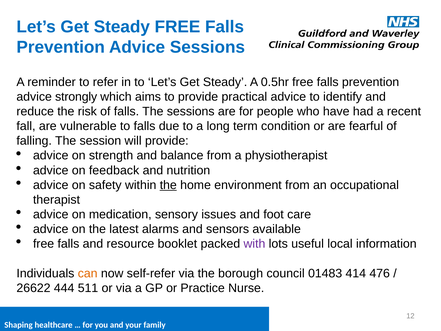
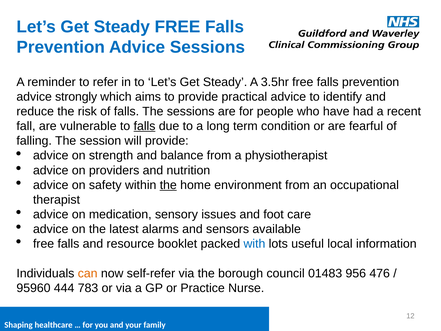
0.5hr: 0.5hr -> 3.5hr
falls at (145, 126) underline: none -> present
feedback: feedback -> providers
with colour: purple -> blue
414: 414 -> 956
26622: 26622 -> 95960
511: 511 -> 783
